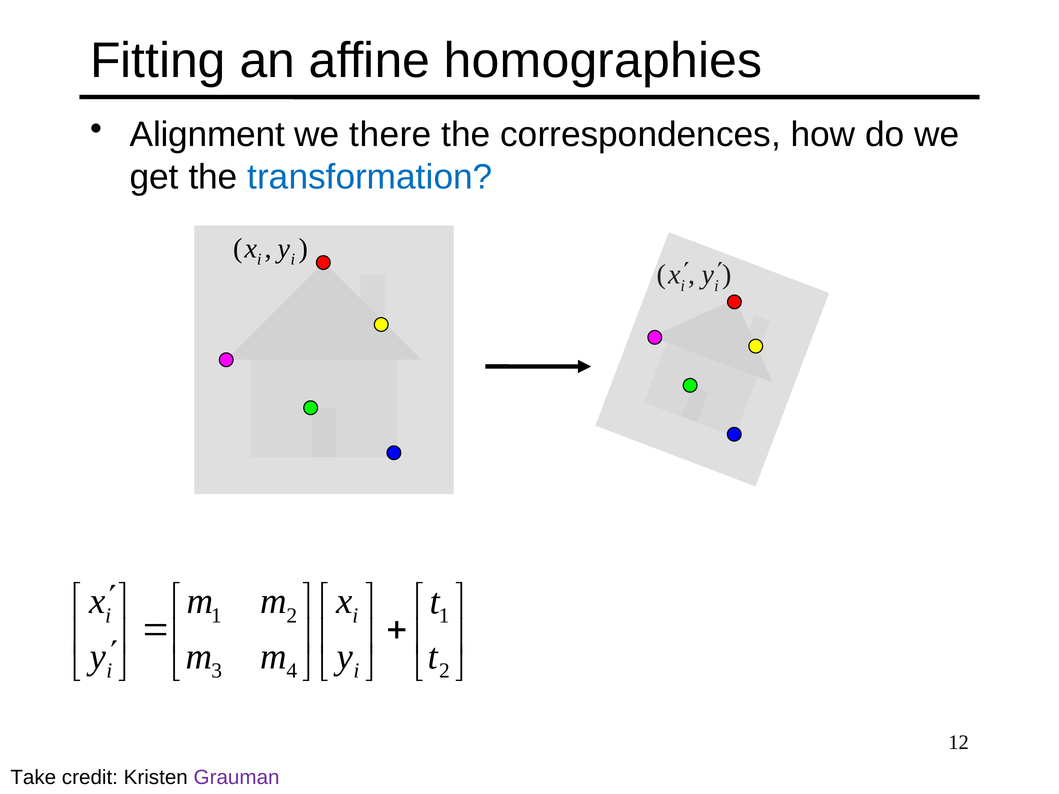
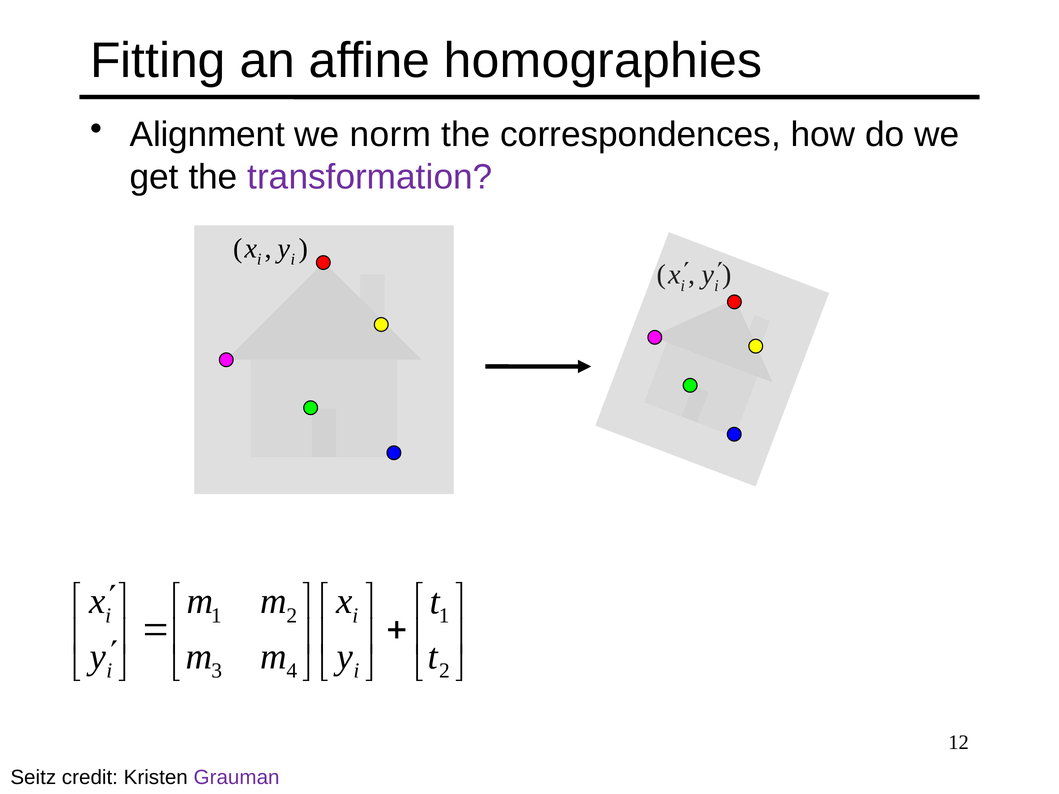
there: there -> norm
transformation colour: blue -> purple
Take: Take -> Seitz
